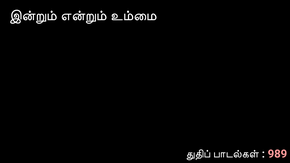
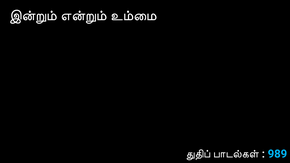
989 colour: pink -> light blue
